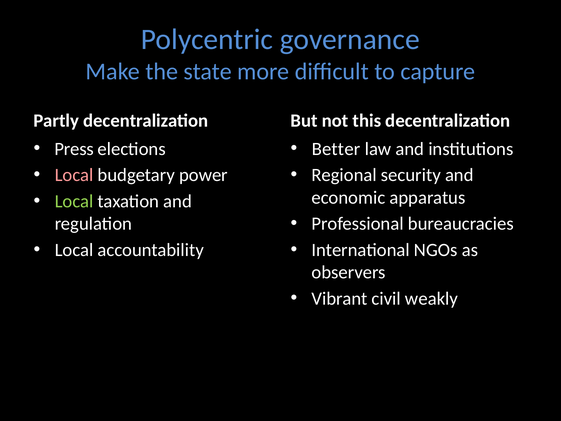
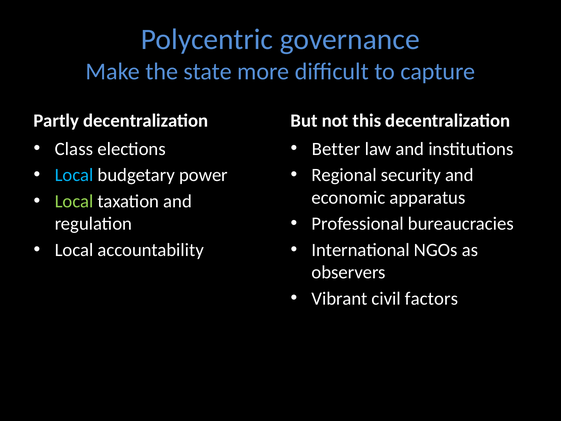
Press: Press -> Class
Local at (74, 175) colour: pink -> light blue
weakly: weakly -> factors
